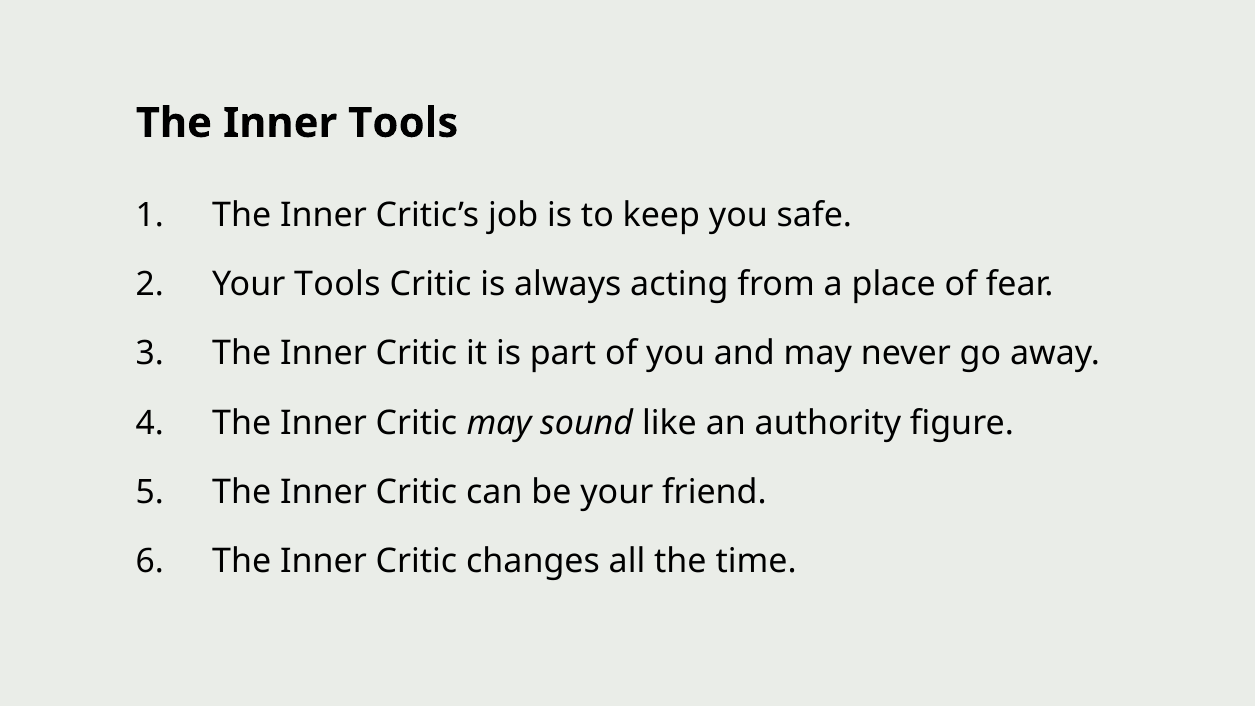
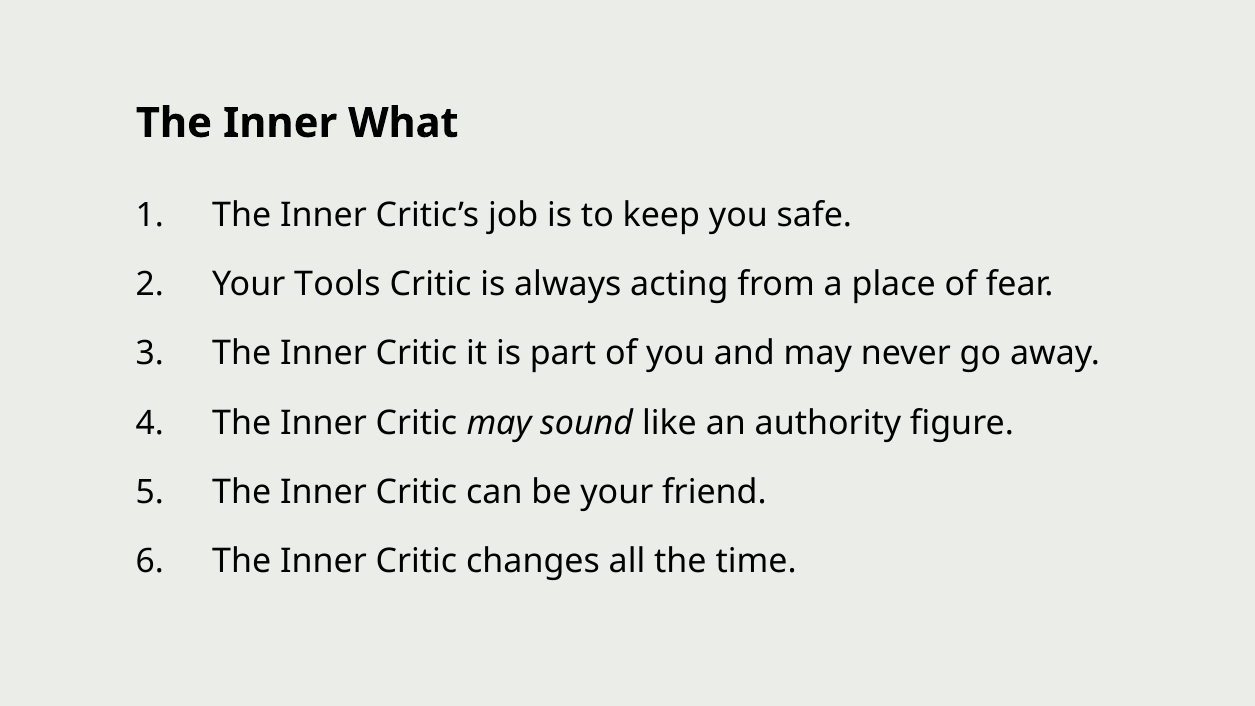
Inner Tools: Tools -> What
